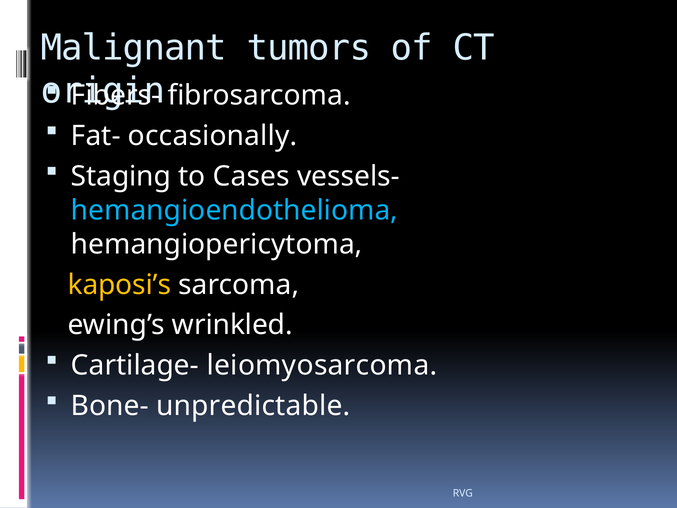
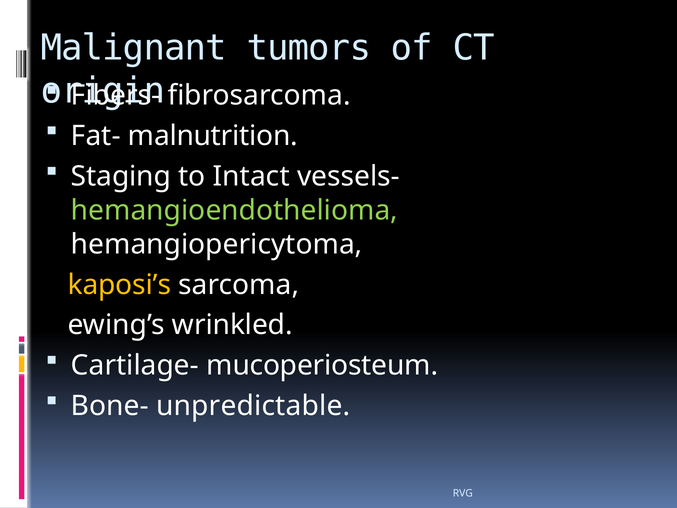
occasionally: occasionally -> malnutrition
Cases: Cases -> Intact
hemangioendothelioma colour: light blue -> light green
leiomyosarcoma: leiomyosarcoma -> mucoperiosteum
